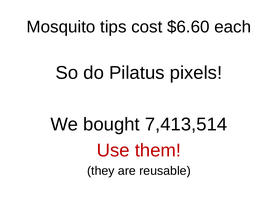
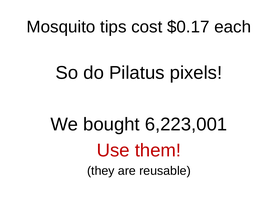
$6.60: $6.60 -> $0.17
7,413,514: 7,413,514 -> 6,223,001
